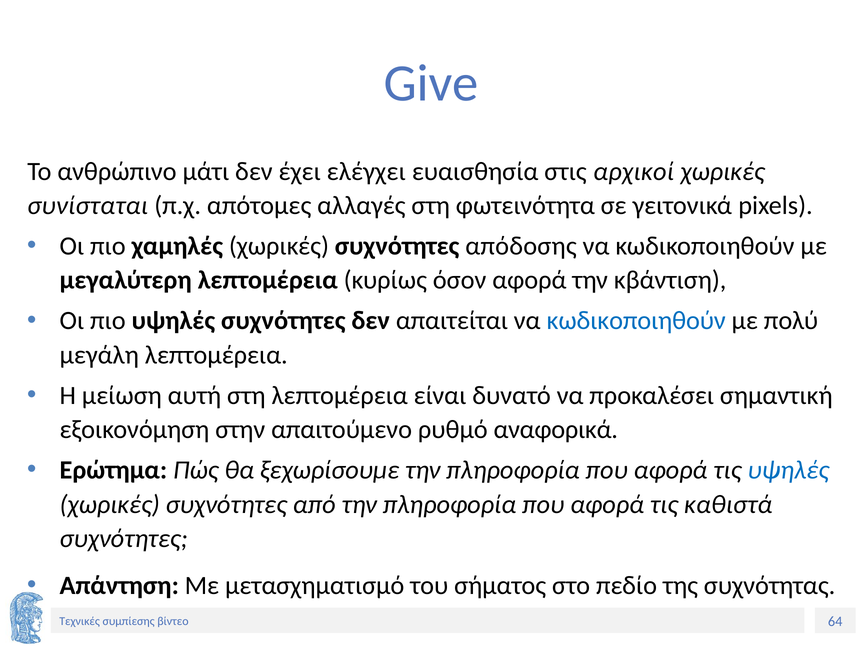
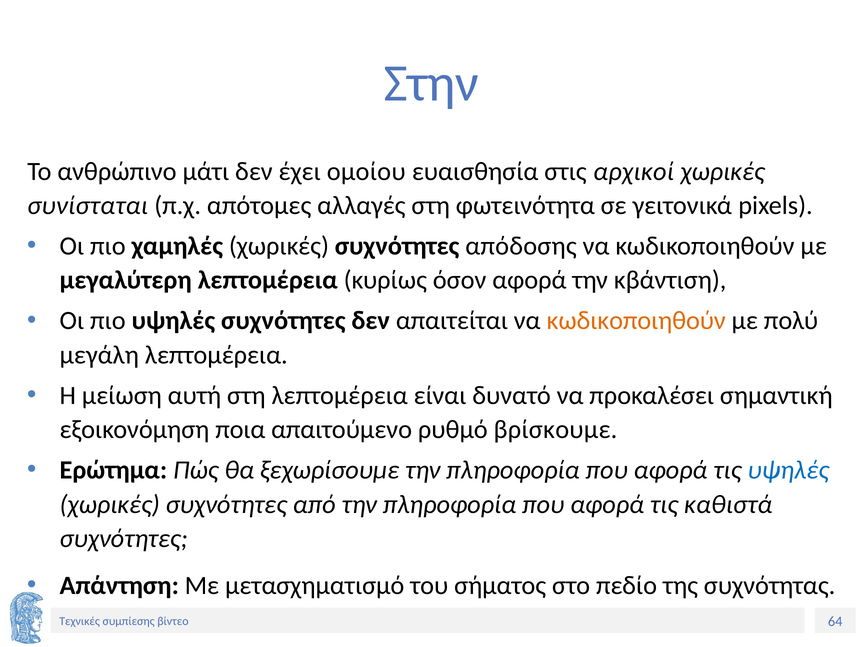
Give: Give -> Στην
ελέγχει: ελέγχει -> ομοίου
κωδικοποιηθούν at (636, 321) colour: blue -> orange
στην: στην -> ποια
αναφορικά: αναφορικά -> βρίσκουμε
